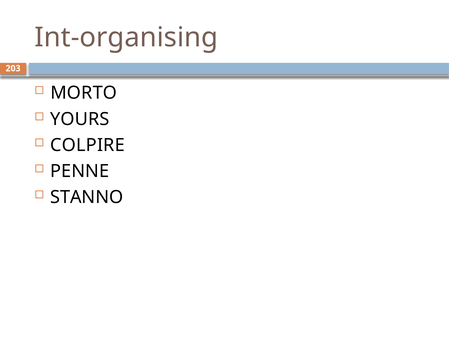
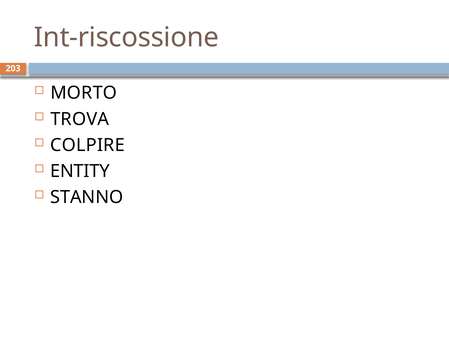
Int-organising: Int-organising -> Int-riscossione
YOURS: YOURS -> TROVA
PENNE: PENNE -> ENTITY
